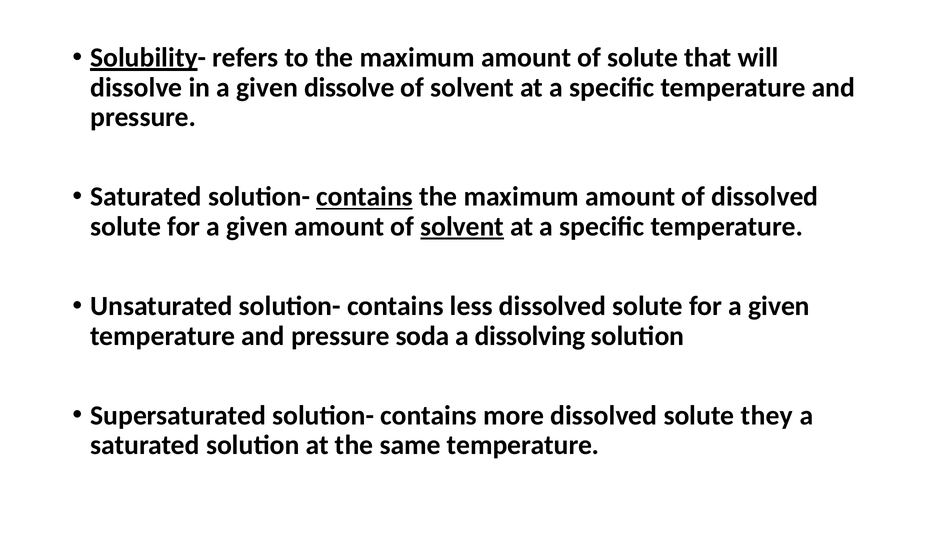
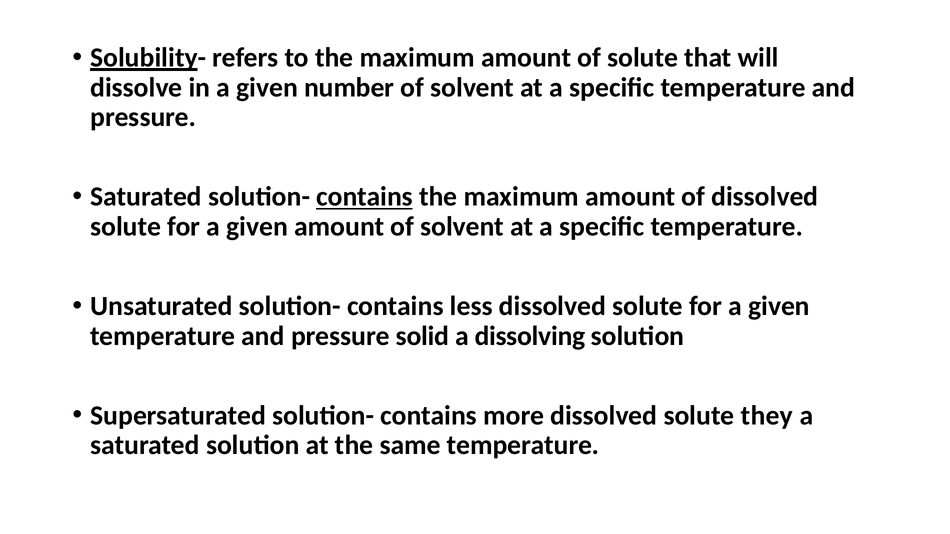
given dissolve: dissolve -> number
solvent at (462, 227) underline: present -> none
soda: soda -> solid
